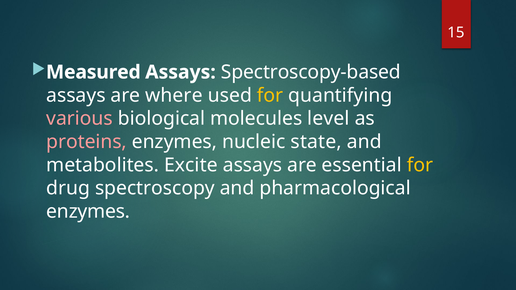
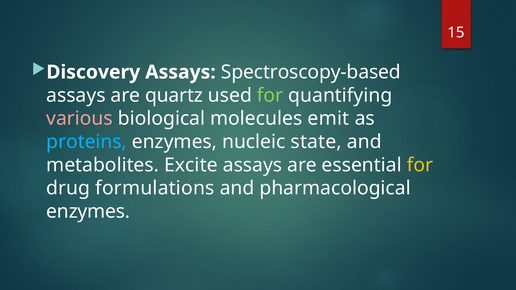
Measured: Measured -> Discovery
where: where -> quartz
for at (270, 95) colour: yellow -> light green
level: level -> emit
proteins colour: pink -> light blue
spectroscopy: spectroscopy -> formulations
